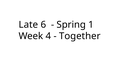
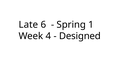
Together: Together -> Designed
